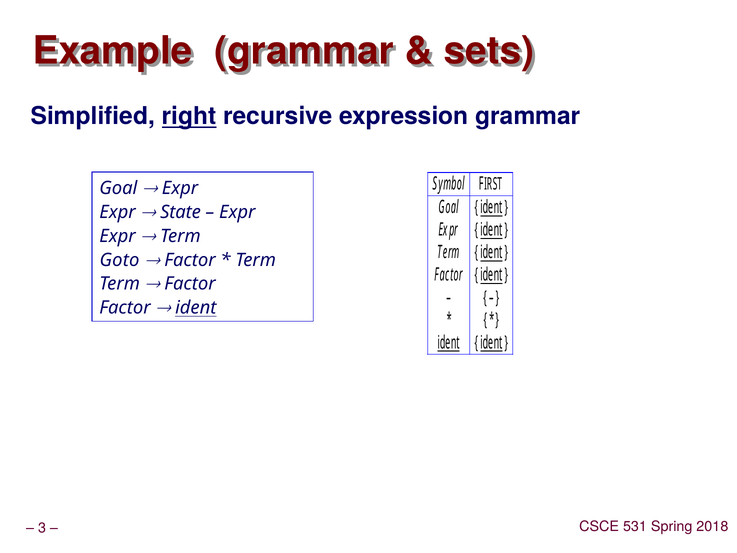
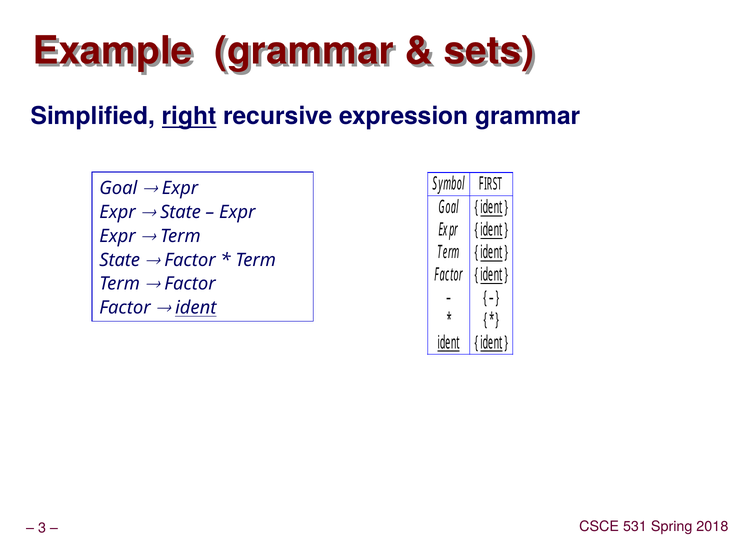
Goto at (120, 260): Goto -> State
